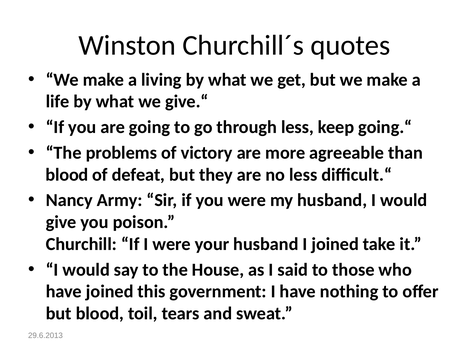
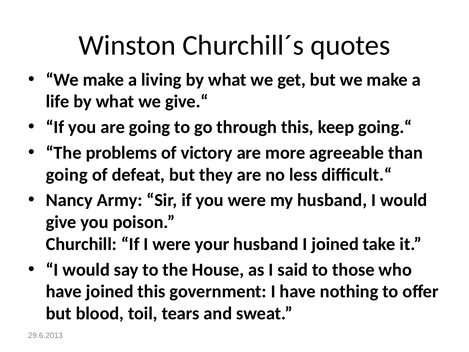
through less: less -> this
blood at (67, 175): blood -> going
